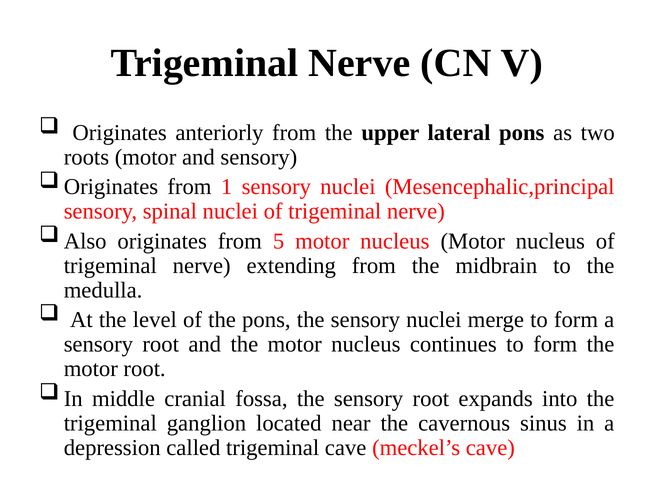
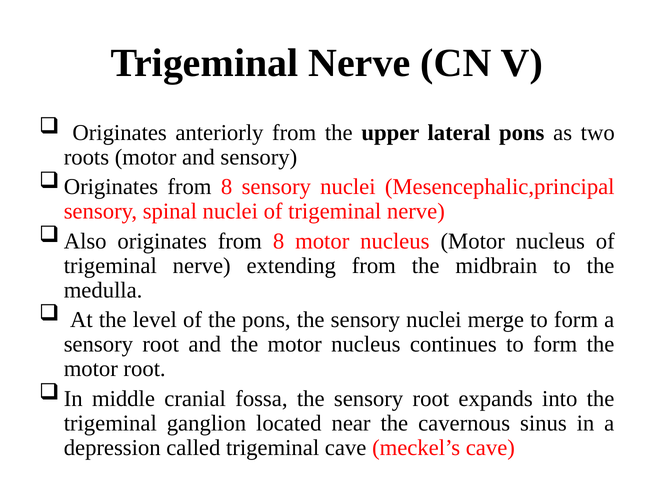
1 at (227, 187): 1 -> 8
Also originates from 5: 5 -> 8
